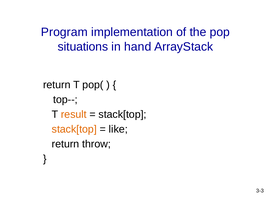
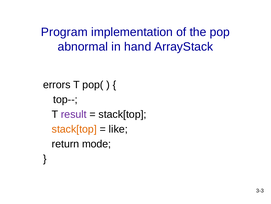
situations: situations -> abnormal
return at (57, 84): return -> errors
result colour: orange -> purple
throw: throw -> mode
